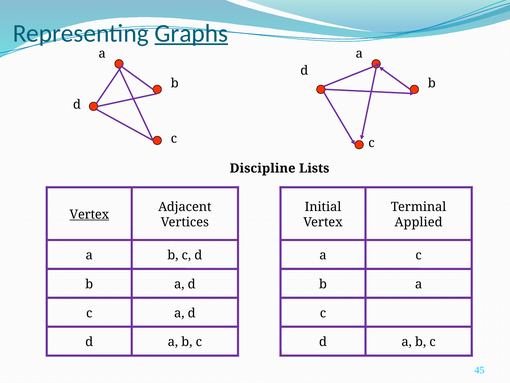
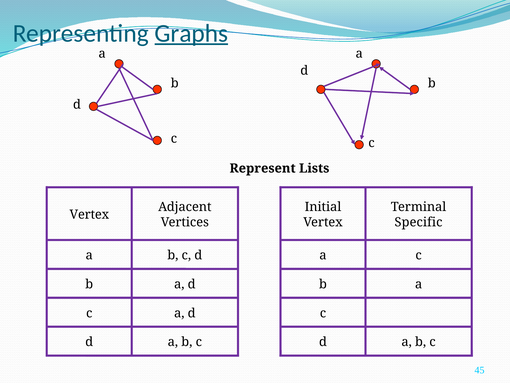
Discipline: Discipline -> Represent
Vertex at (89, 214) underline: present -> none
Applied: Applied -> Specific
